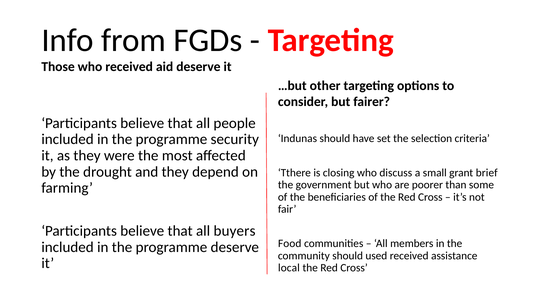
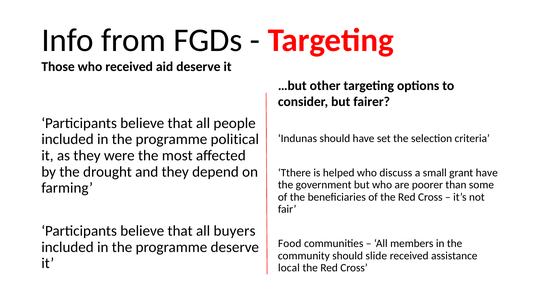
security: security -> political
closing: closing -> helped
grant brief: brief -> have
used: used -> slide
